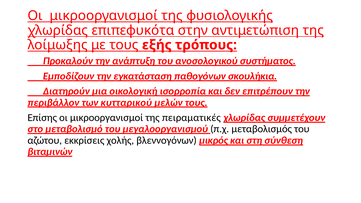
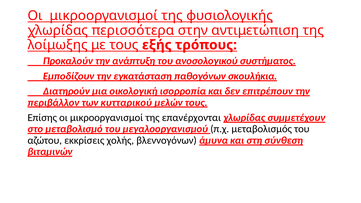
επιπεφυκότα: επιπεφυκότα -> περισσότερα
πειραματικές: πειραματικές -> επανέρχονται
μικρός: μικρός -> άμυνα
